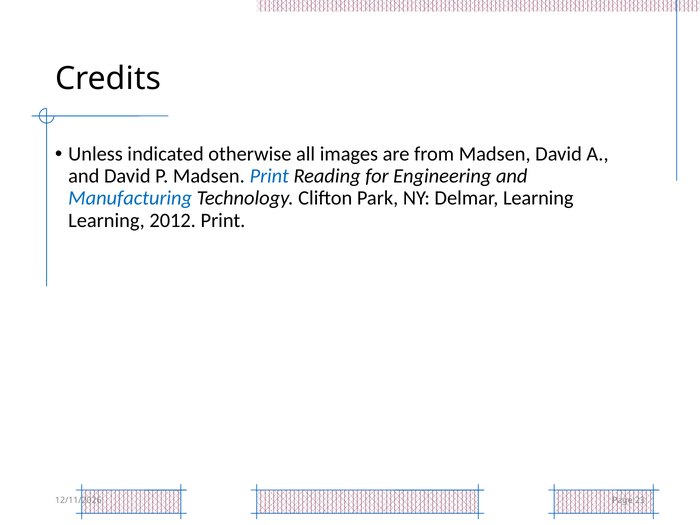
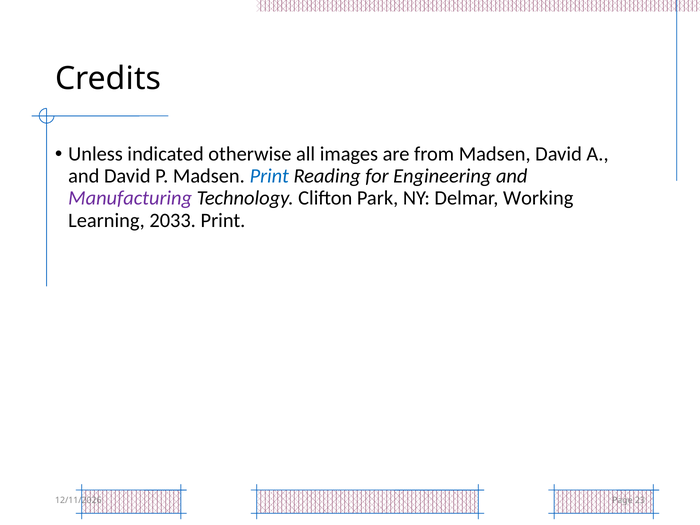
Manufacturing colour: blue -> purple
Delmar Learning: Learning -> Working
2012: 2012 -> 2033
